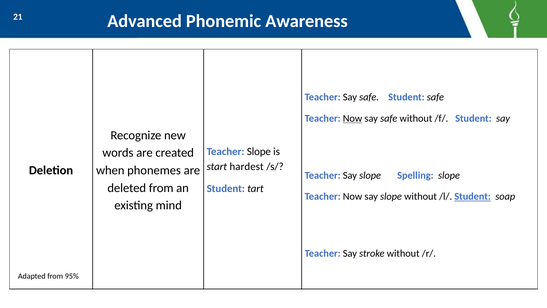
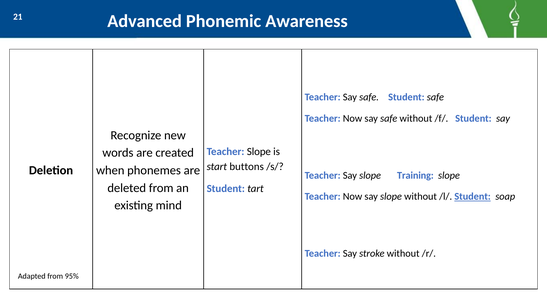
Now at (353, 118) underline: present -> none
hardest: hardest -> buttons
Spelling: Spelling -> Training
